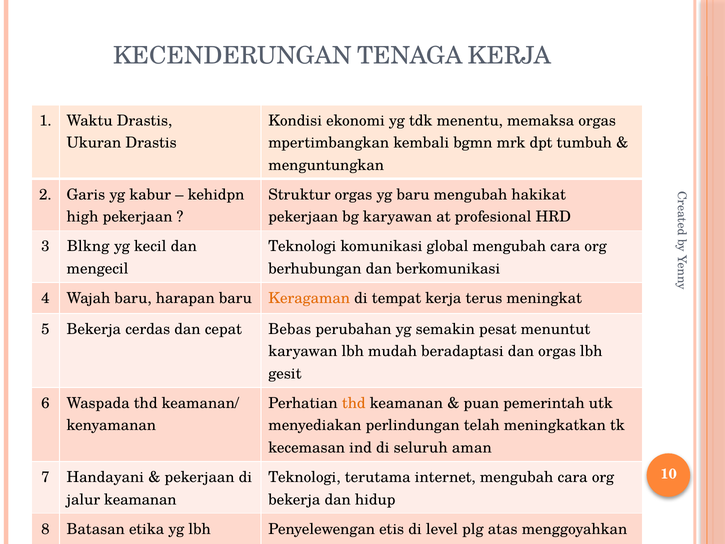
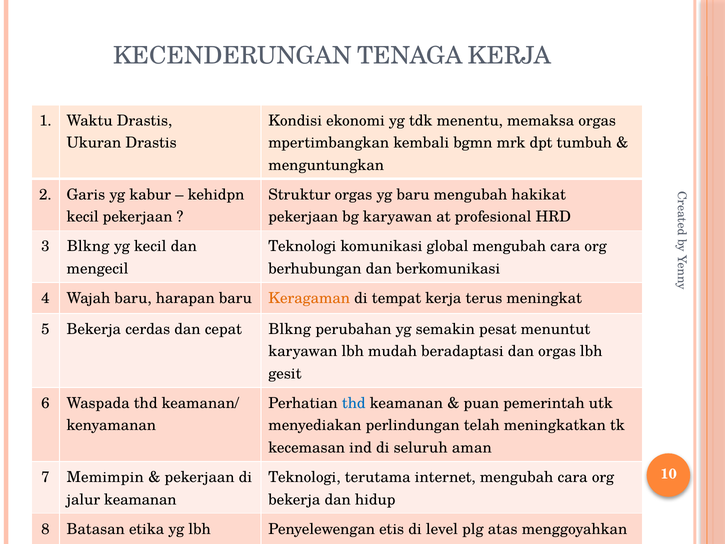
high at (82, 217): high -> kecil
cepat Bebas: Bebas -> Blkng
thd at (354, 403) colour: orange -> blue
Handayani: Handayani -> Memimpin
